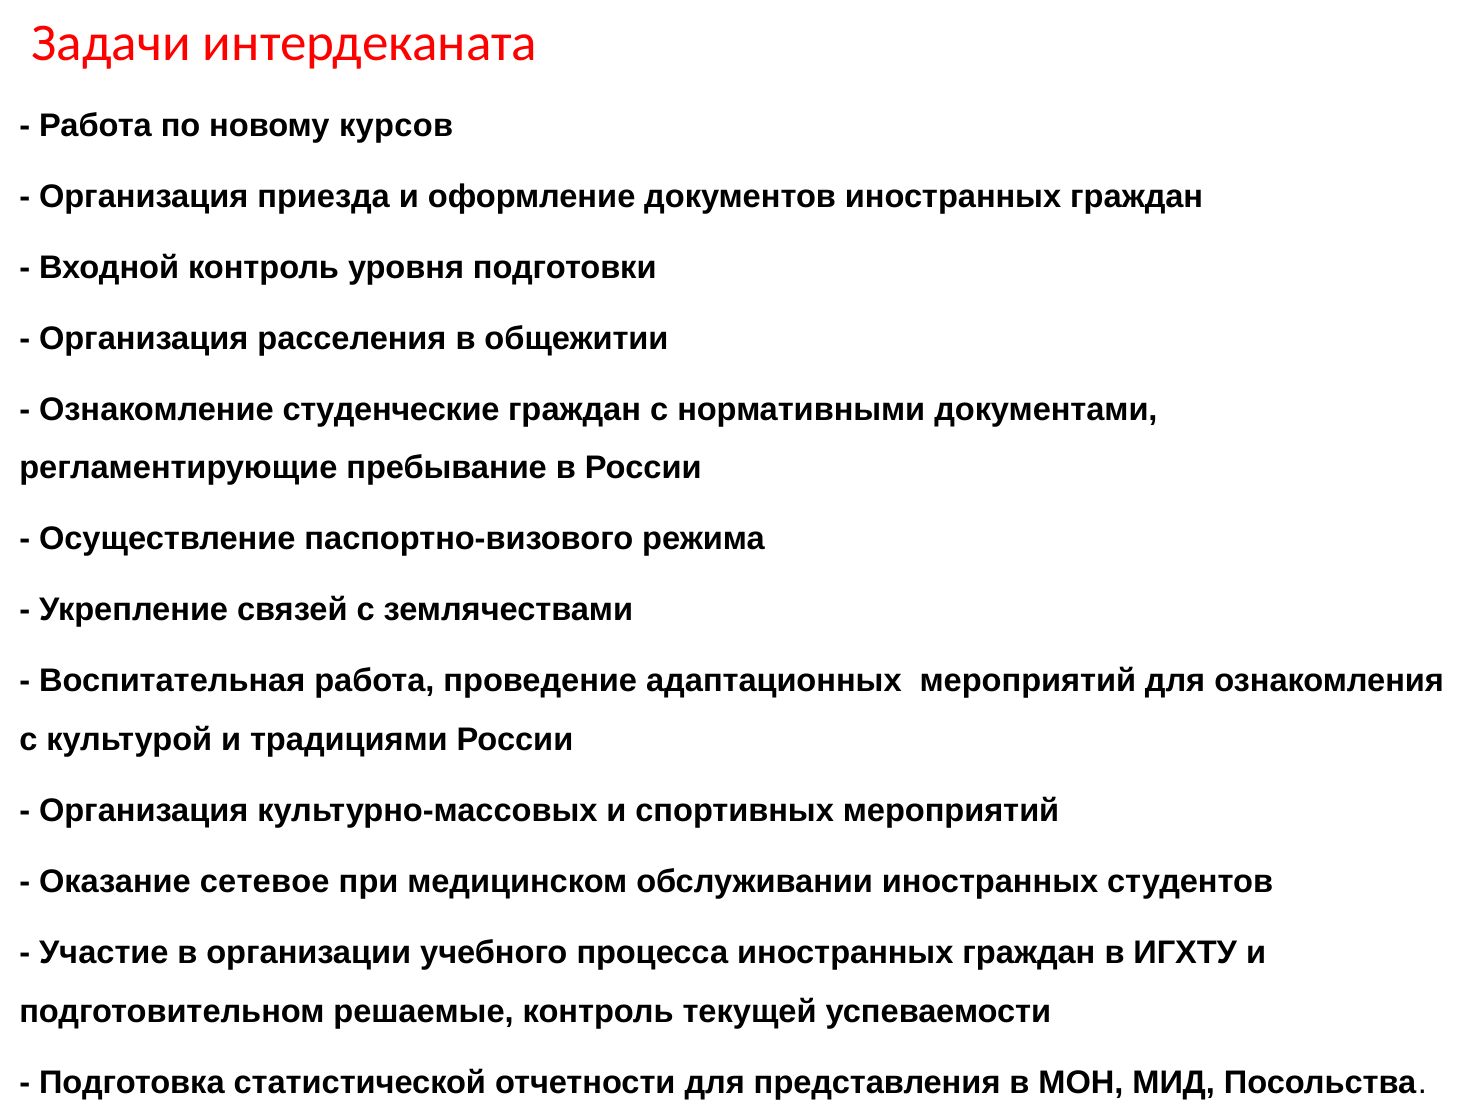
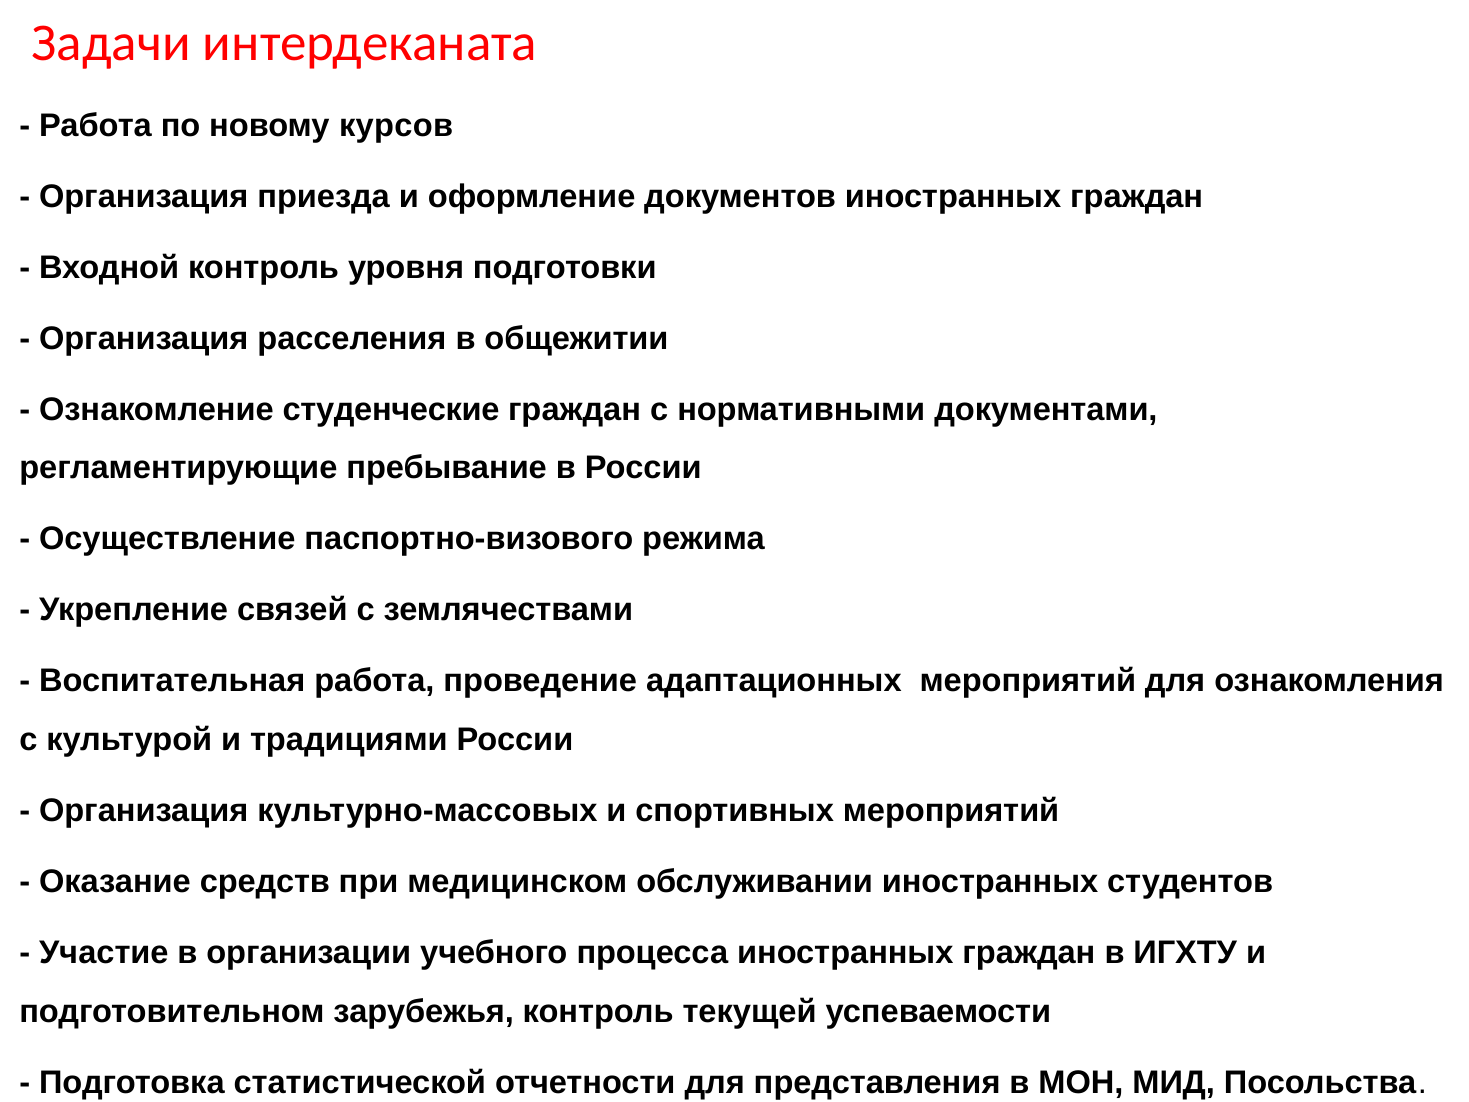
сетевое: сетевое -> средств
решаемые: решаемые -> зарубежья
